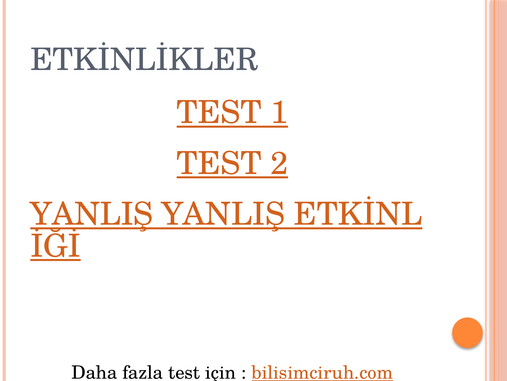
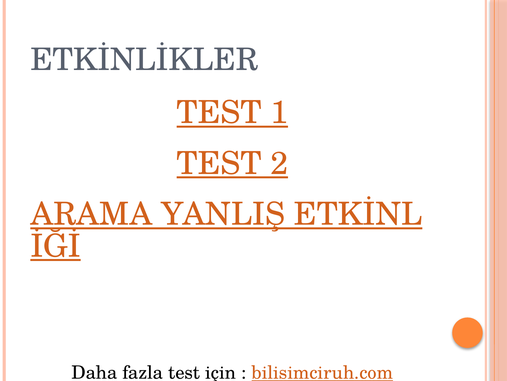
YANLIŞ at (92, 214): YANLIŞ -> ARAMA
